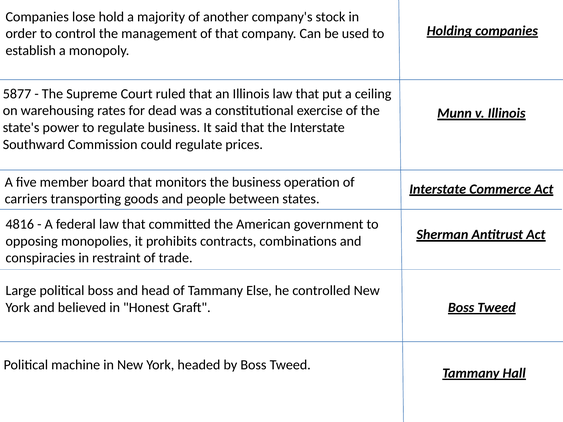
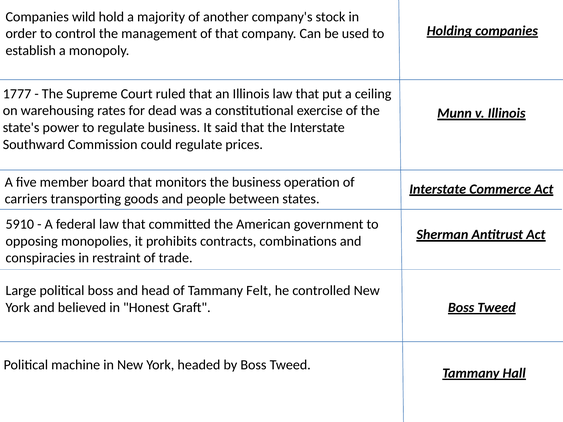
lose: lose -> wild
5877: 5877 -> 1777
4816: 4816 -> 5910
Else: Else -> Felt
